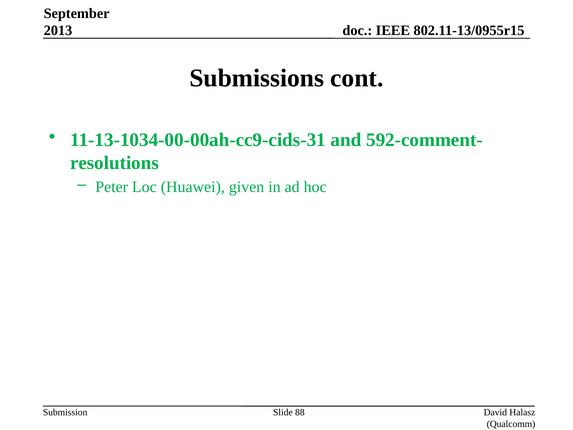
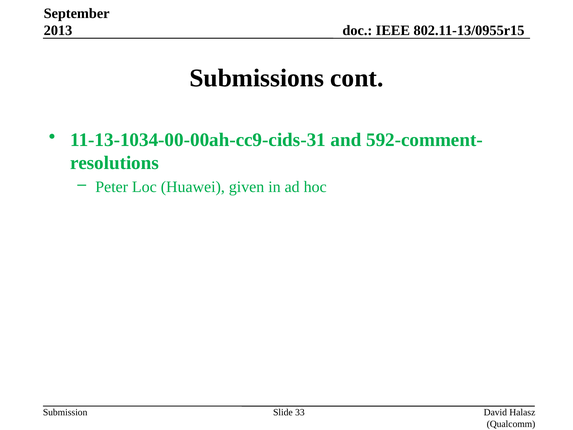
88: 88 -> 33
